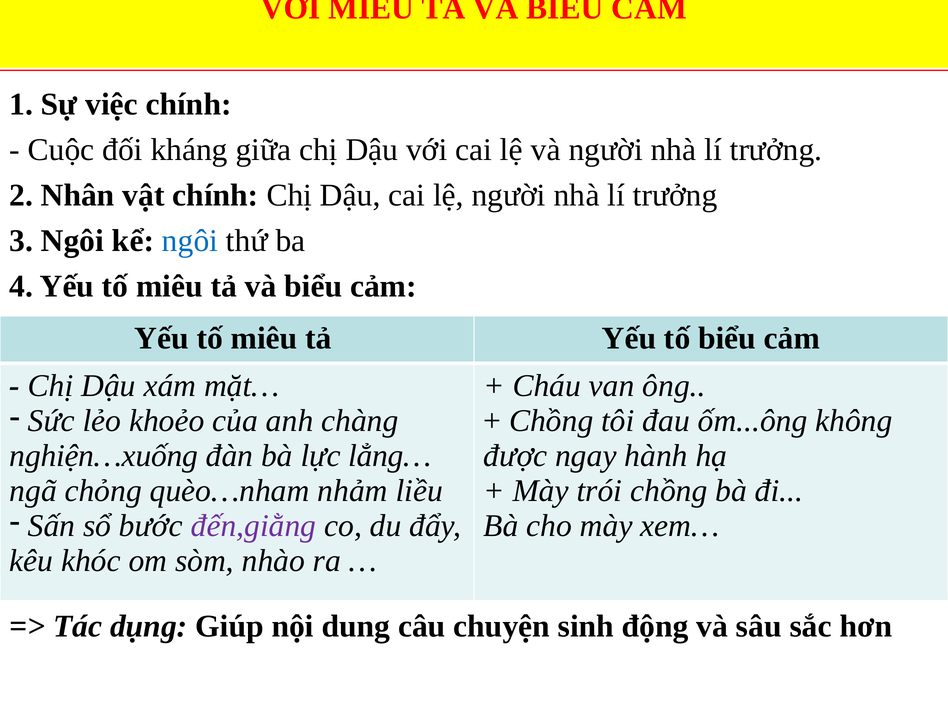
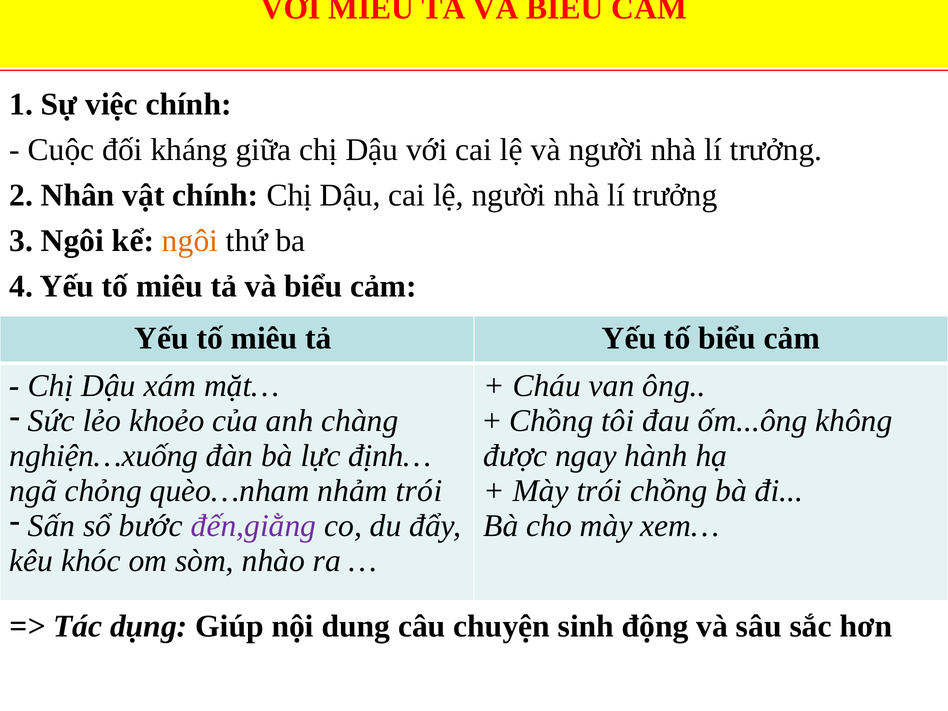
ngôi at (190, 241) colour: blue -> orange
lẳng…: lẳng… -> định…
nhảm liều: liều -> trói
